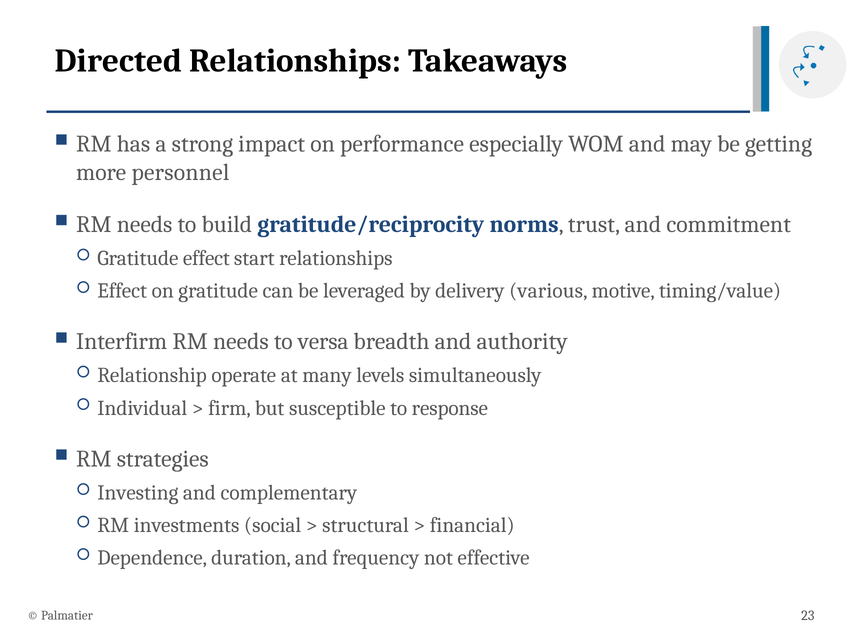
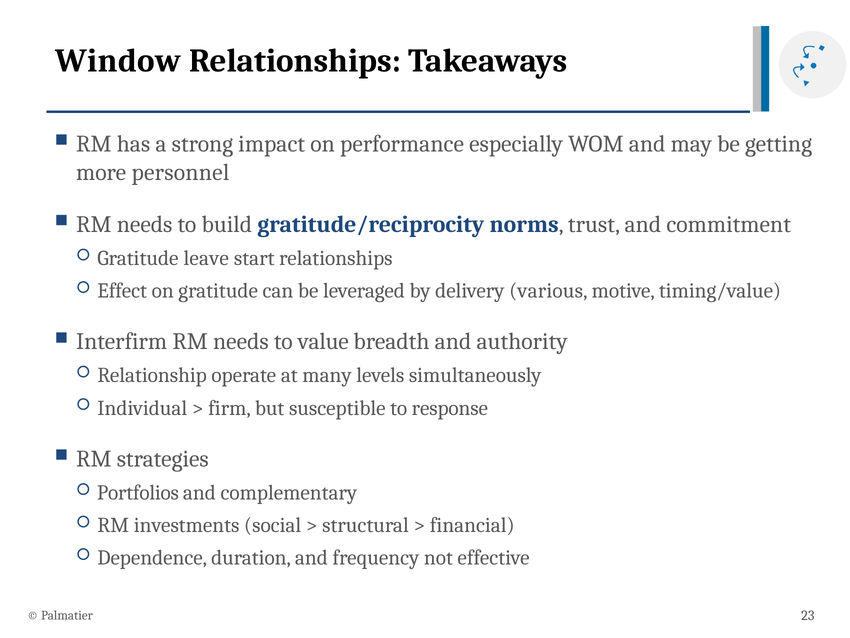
Directed: Directed -> Window
Gratitude effect: effect -> leave
versa: versa -> value
Investing: Investing -> Portfolios
